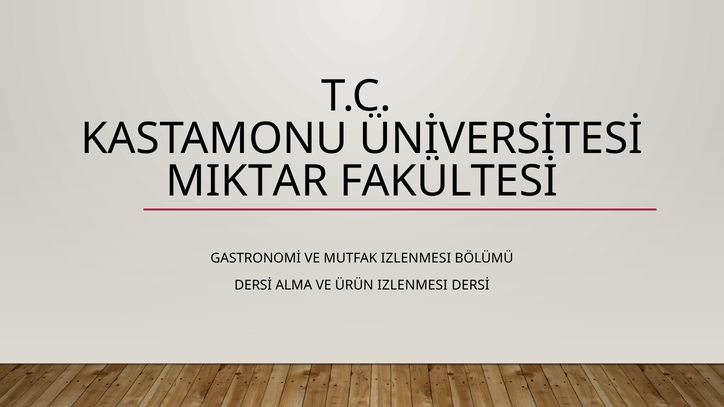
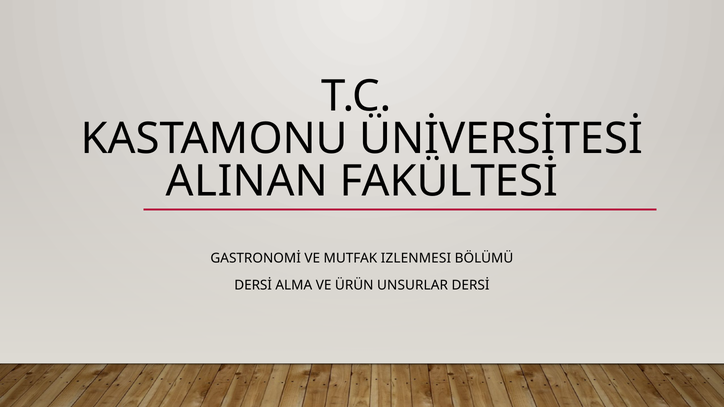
MIKTAR: MIKTAR -> ALINAN
ÜRÜN IZLENMESI: IZLENMESI -> UNSURLAR
